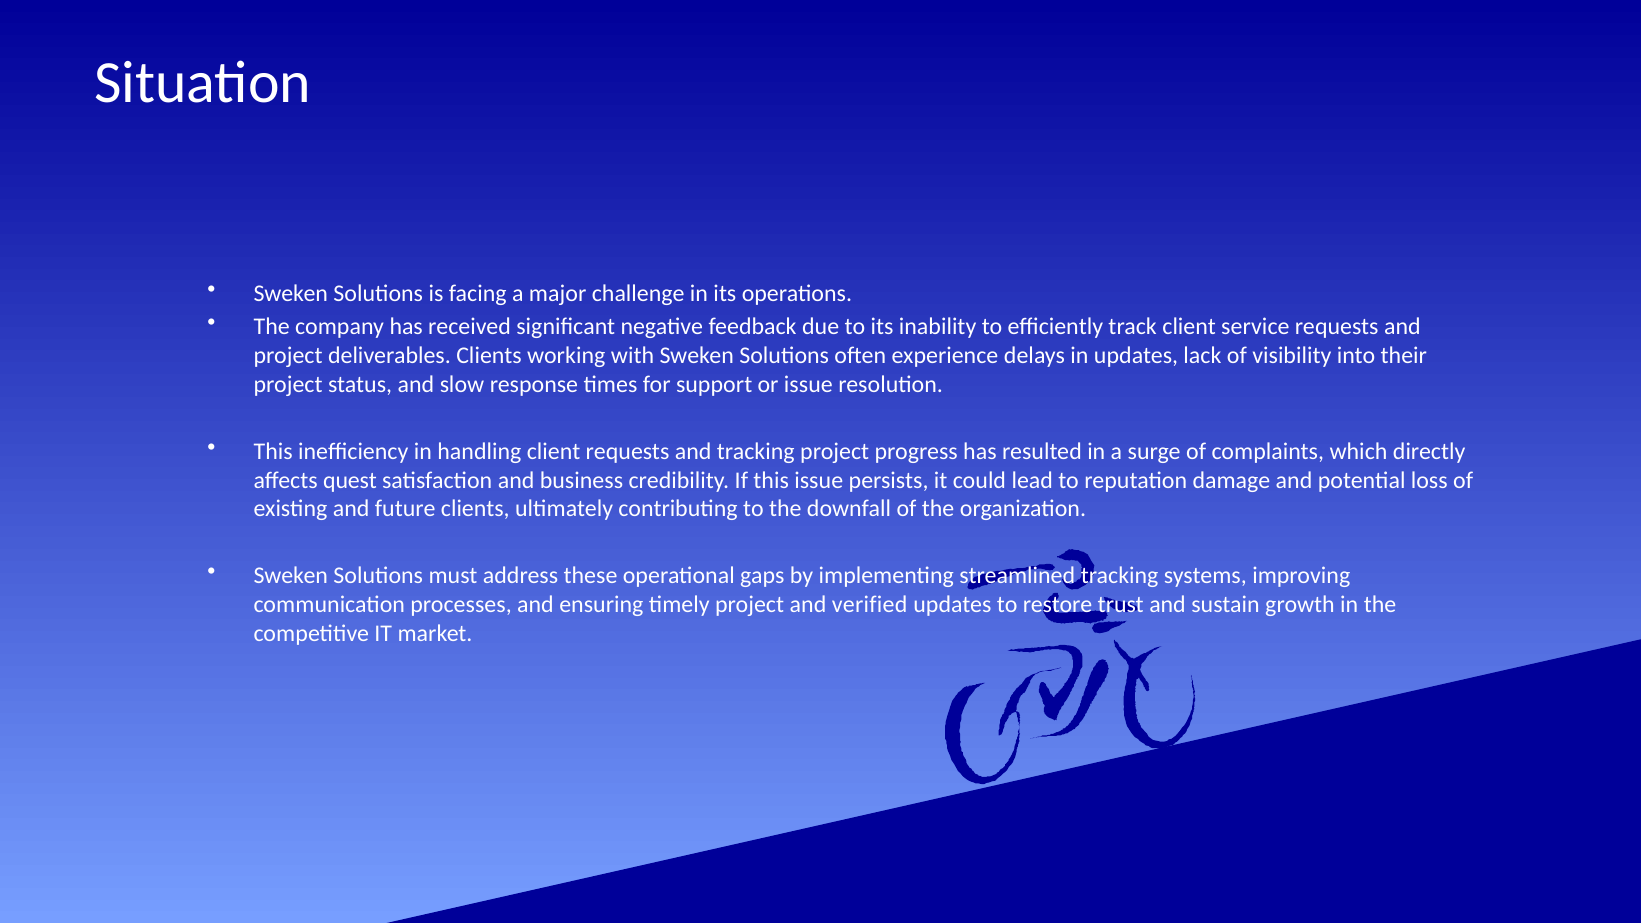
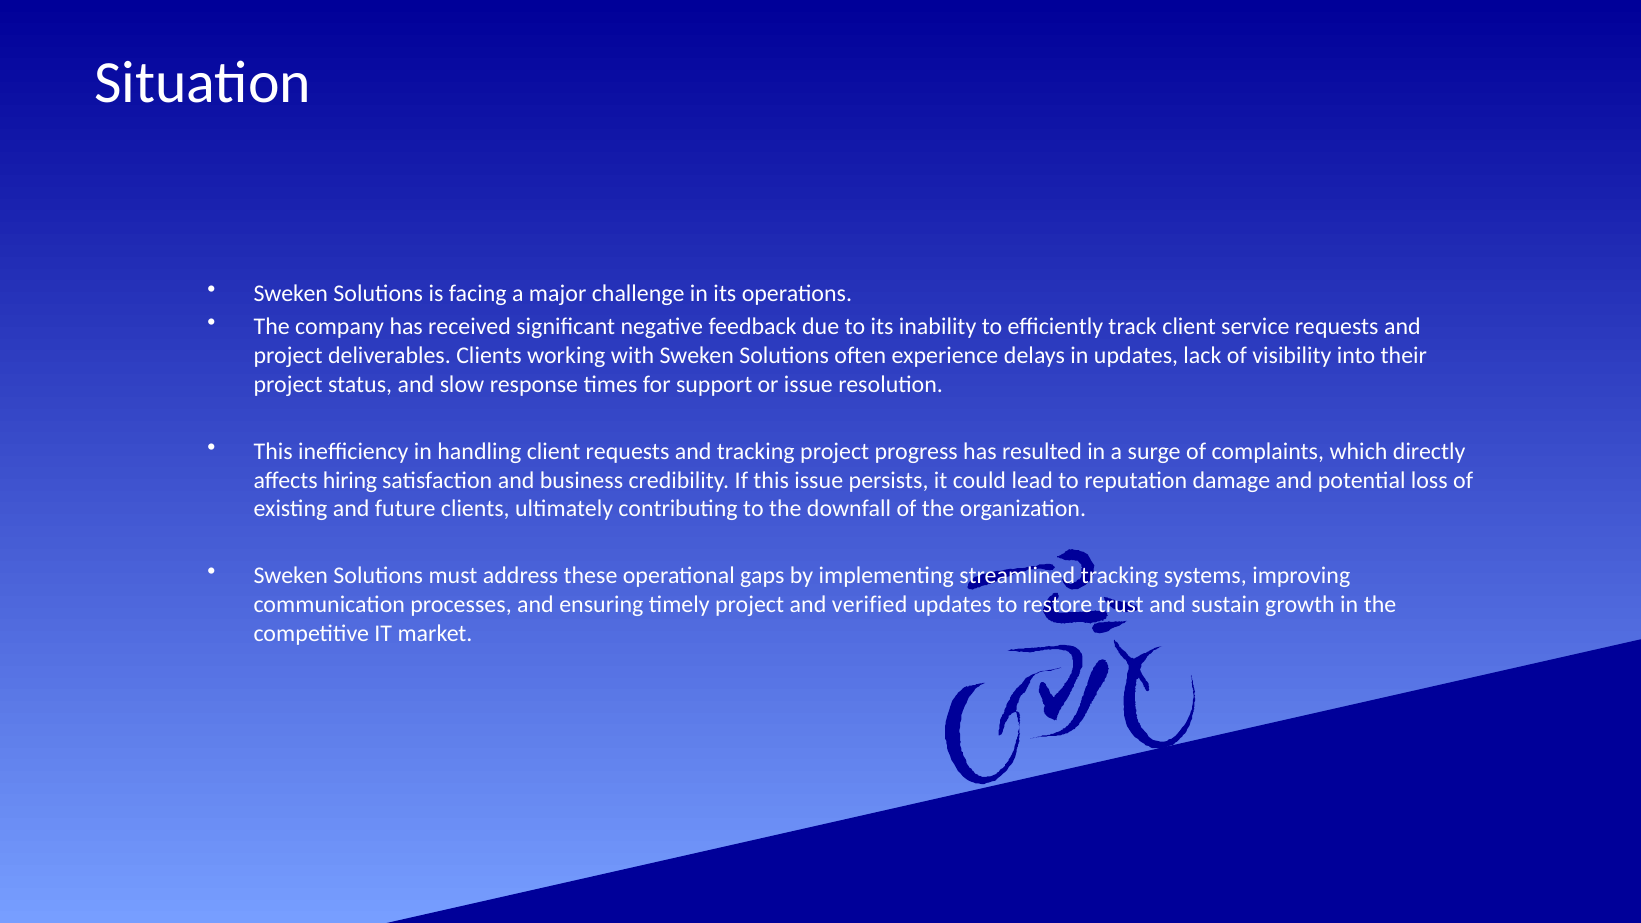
quest: quest -> hiring
